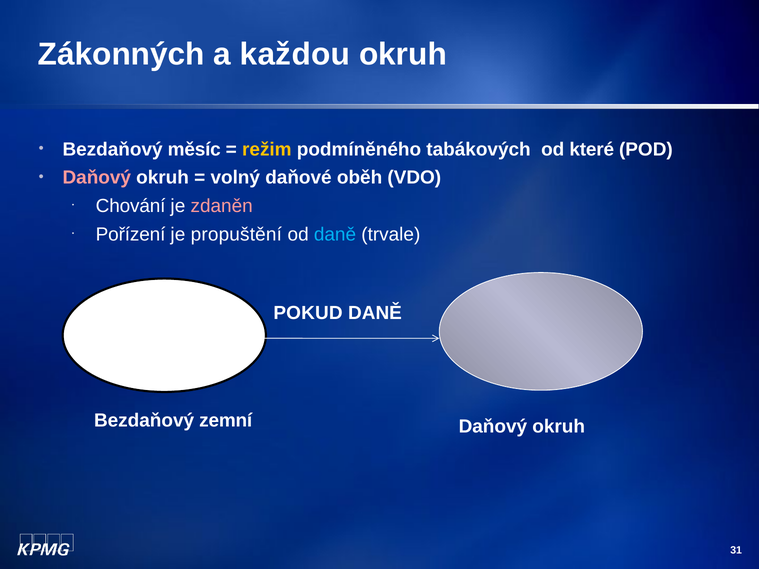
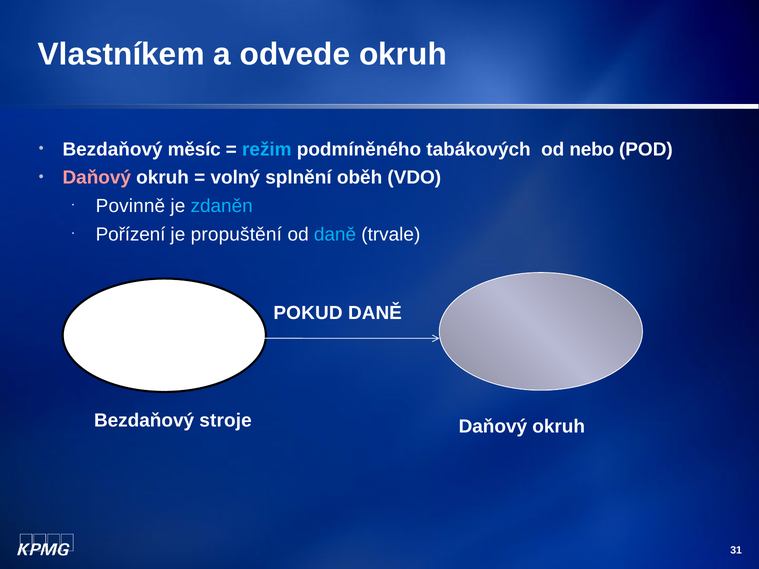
Zákonných: Zákonných -> Vlastníkem
každou: každou -> odvede
režim colour: yellow -> light blue
které: které -> nebo
daňové: daňové -> splnění
Chování: Chování -> Povinně
zdaněn colour: pink -> light blue
zemní: zemní -> stroje
